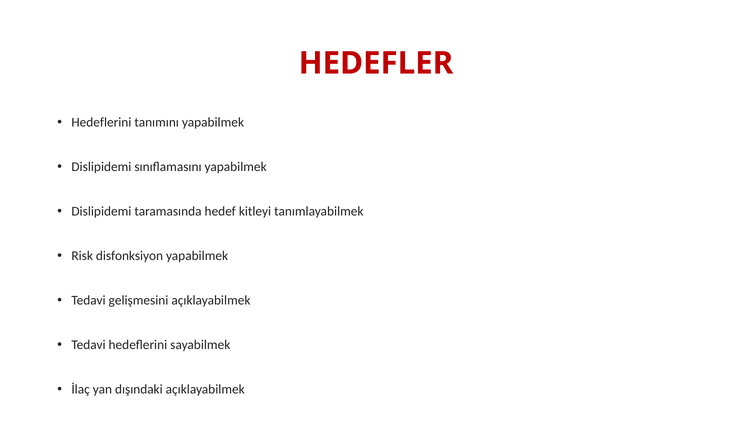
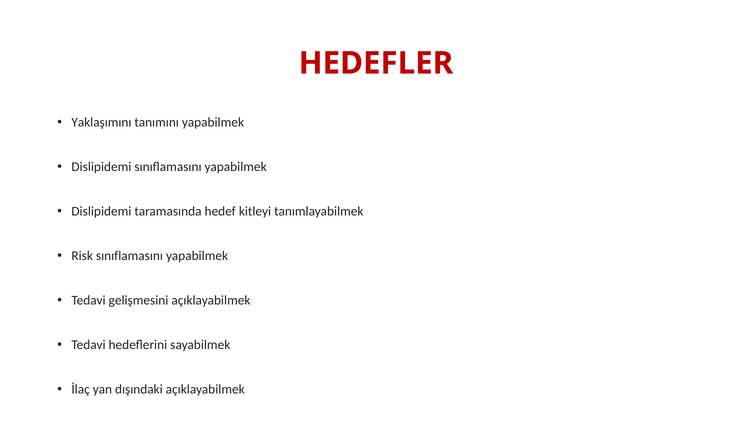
Hedeflerini at (101, 123): Hedeflerini -> Yaklaşımını
Risk disfonksiyon: disfonksiyon -> sınıflamasını
